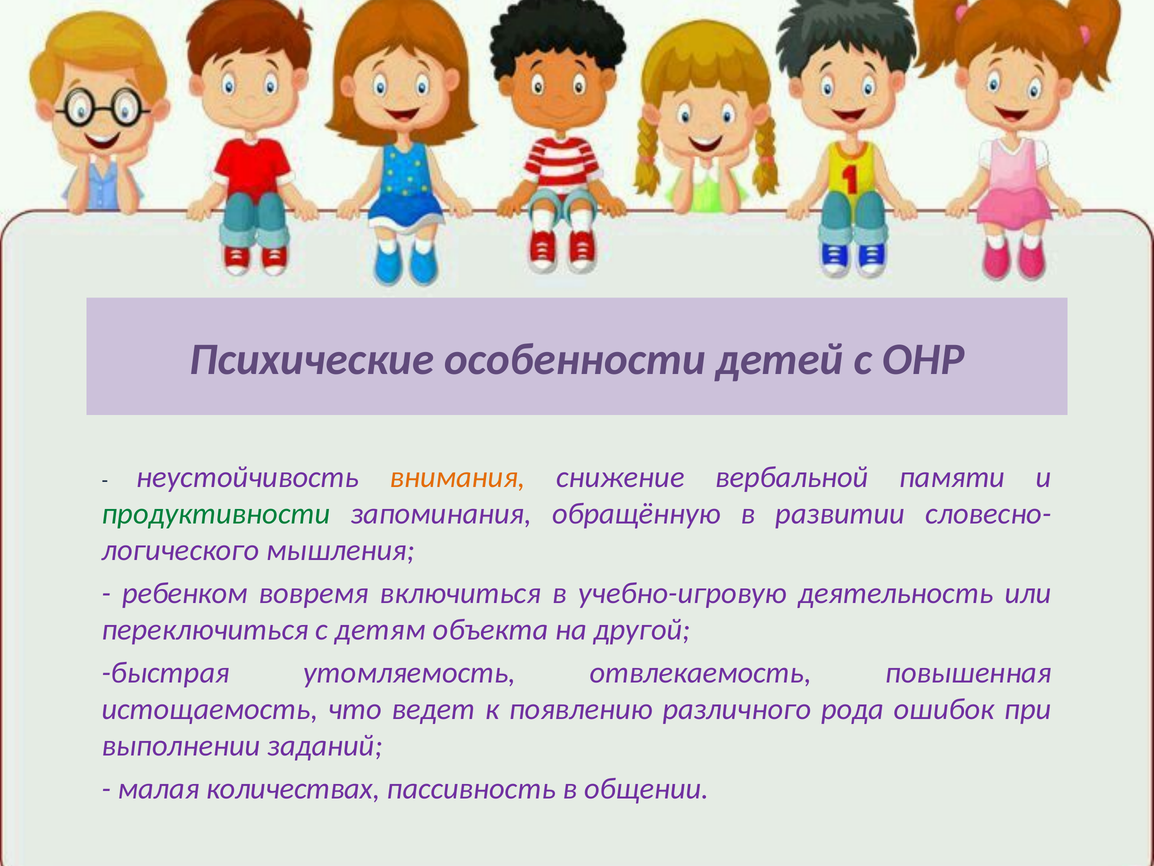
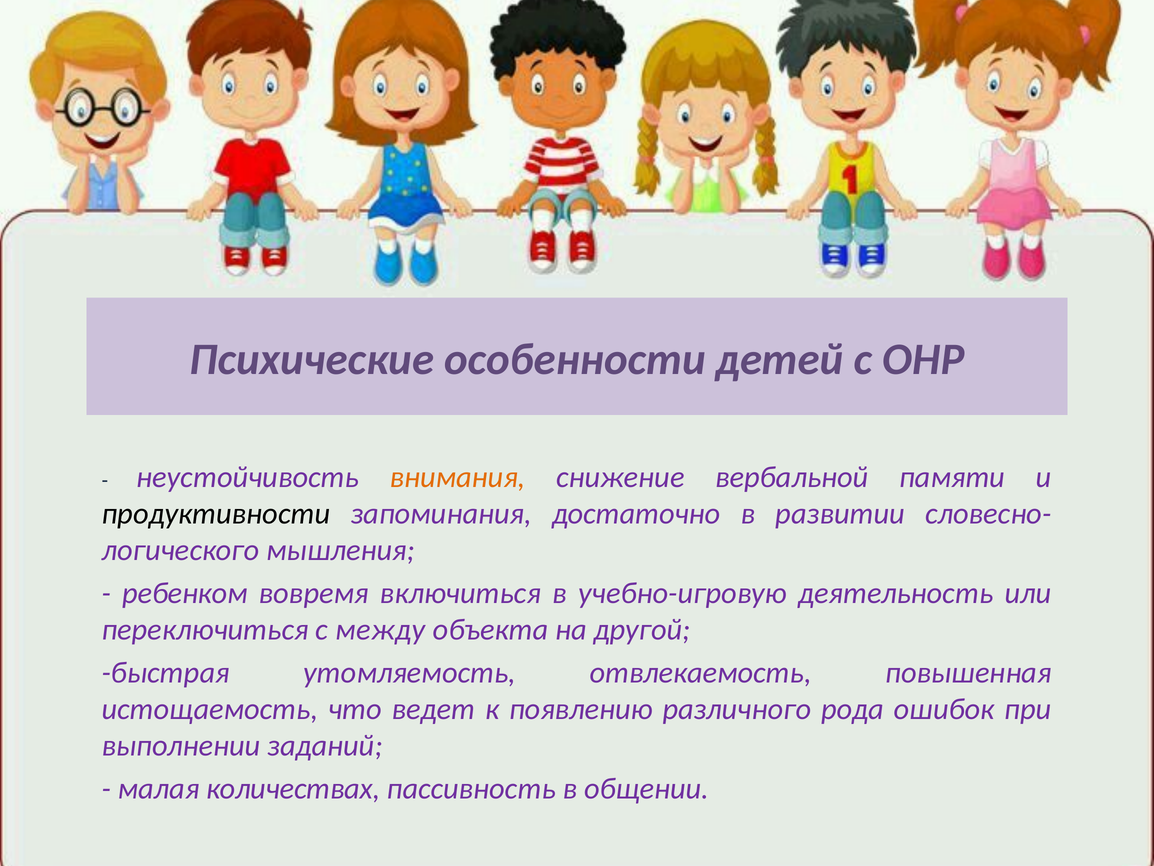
продуктивности colour: green -> black
обращённую: обращённую -> достаточно
детям: детям -> между
